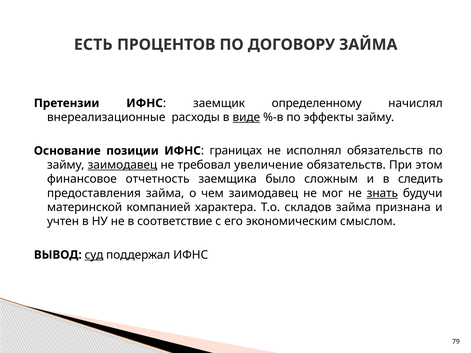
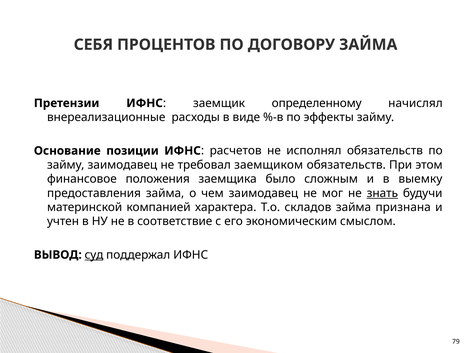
ЕСТЬ: ЕСТЬ -> СЕБЯ
виде underline: present -> none
границах: границах -> расчетов
заимодавец at (122, 165) underline: present -> none
увеличение: увеличение -> заемщиком
отчетность: отчетность -> положения
следить: следить -> выемку
